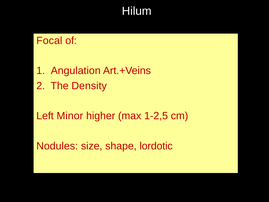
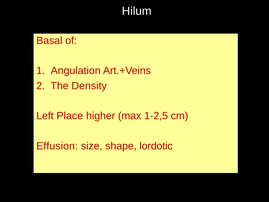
Focal: Focal -> Basal
Minor: Minor -> Place
Nodules: Nodules -> Effusion
